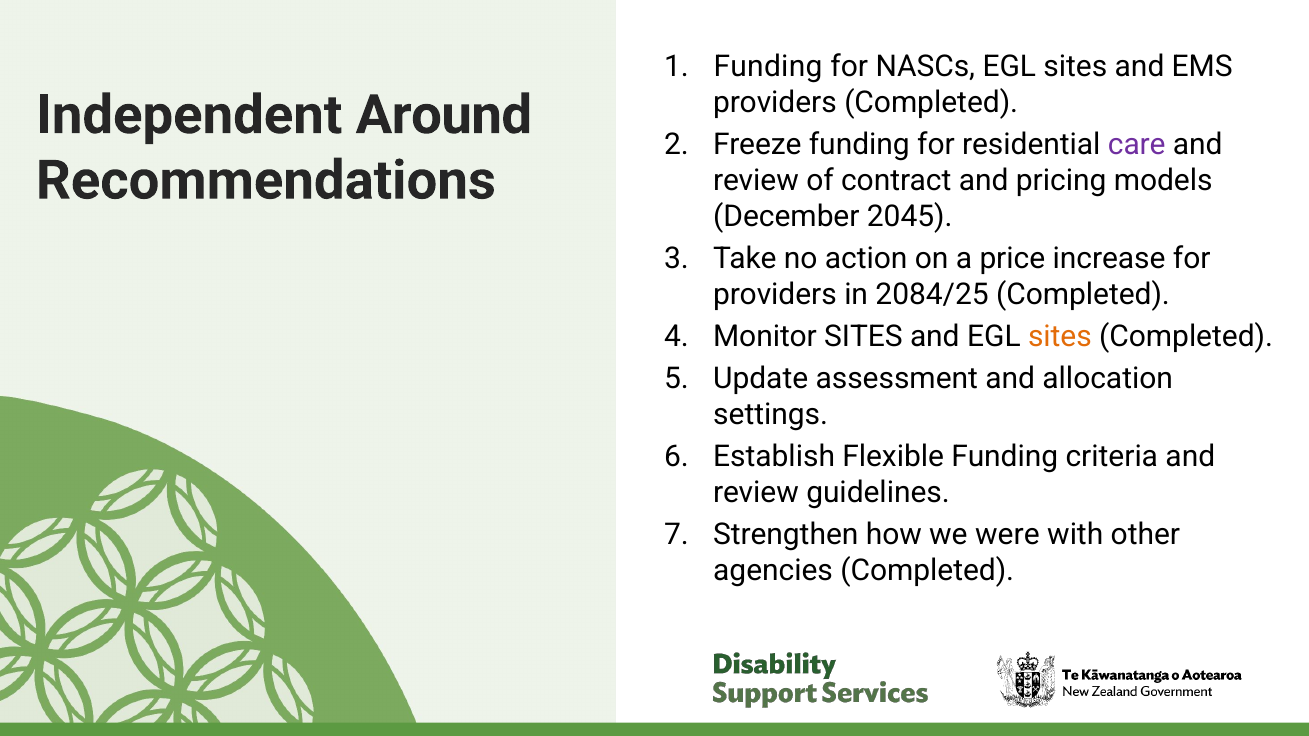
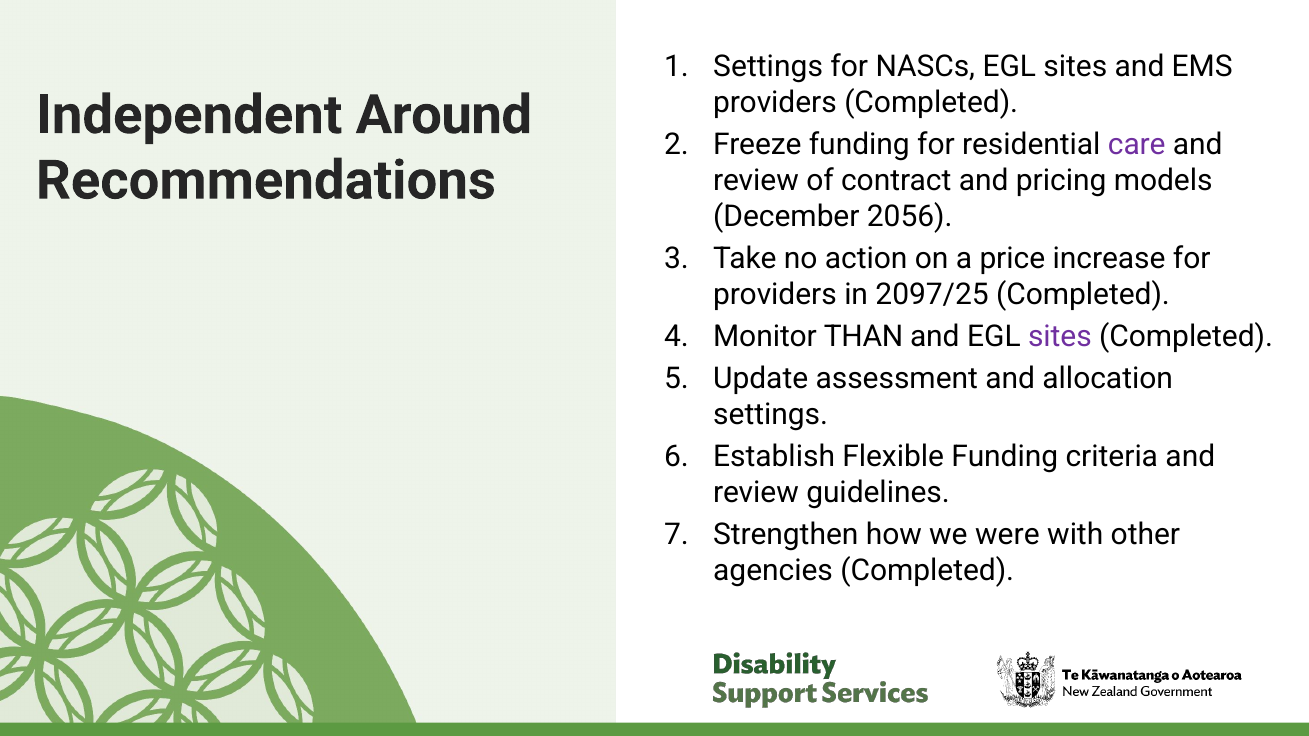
Funding at (768, 67): Funding -> Settings
2045: 2045 -> 2056
2084/25: 2084/25 -> 2097/25
Monitor SITES: SITES -> THAN
sites at (1060, 337) colour: orange -> purple
